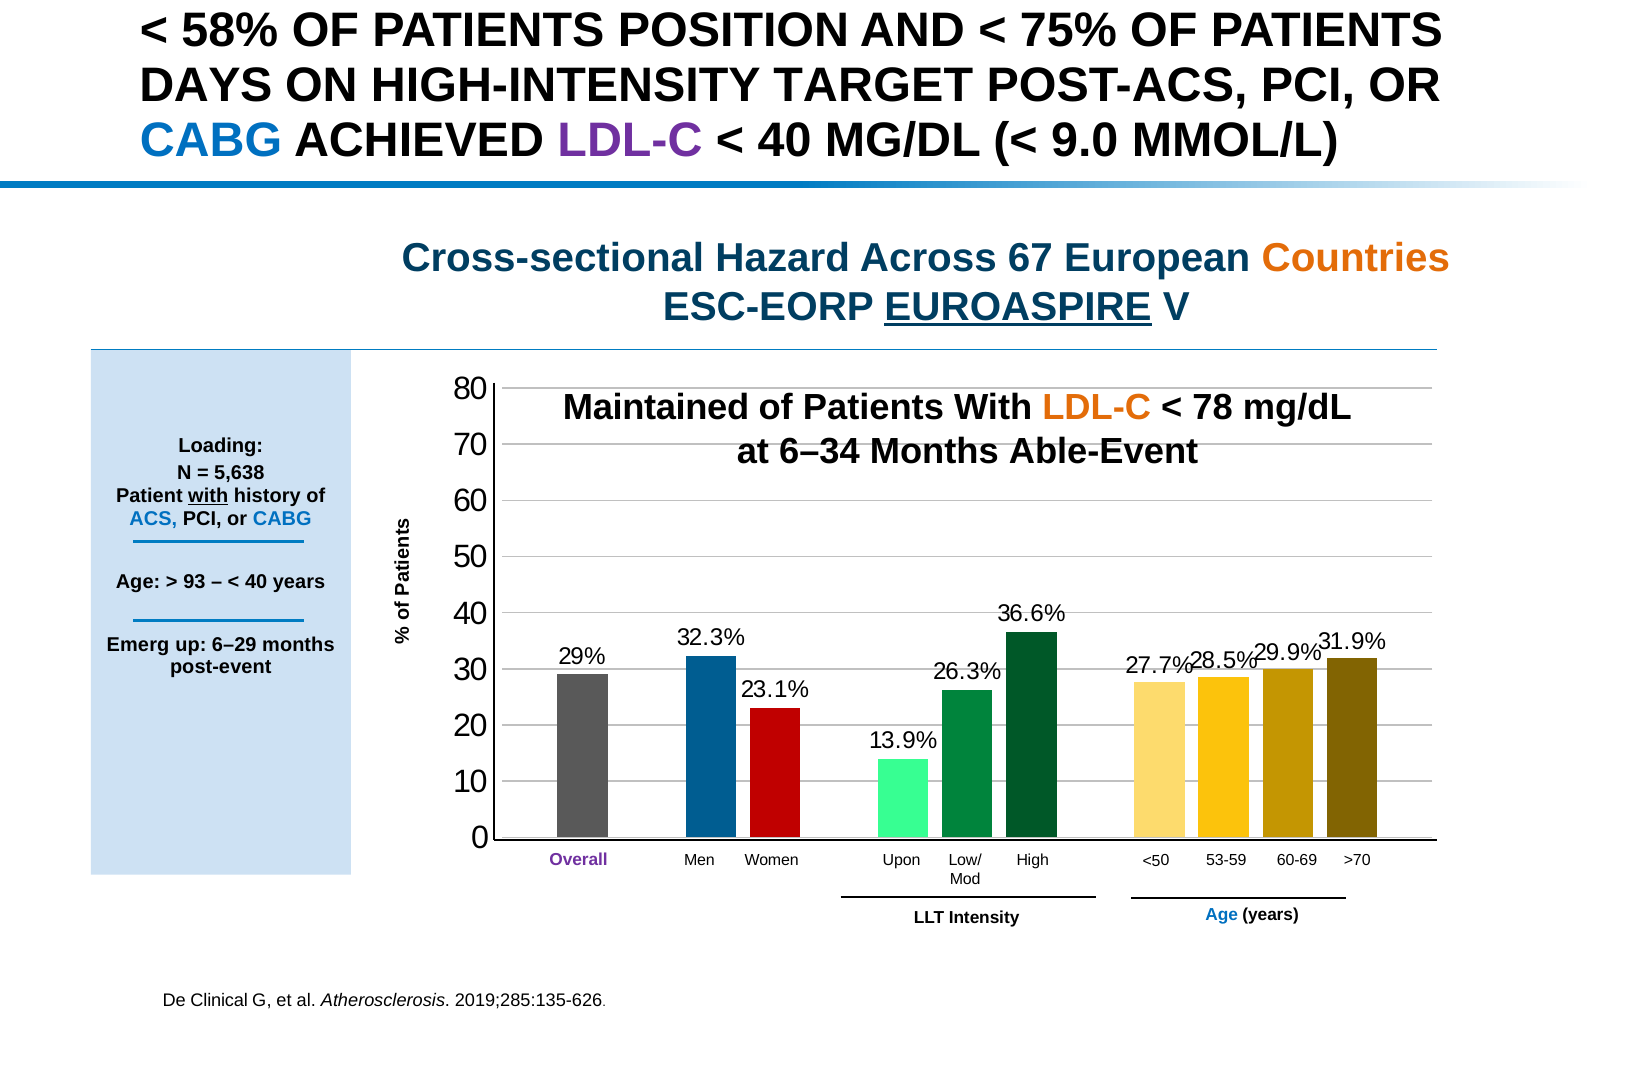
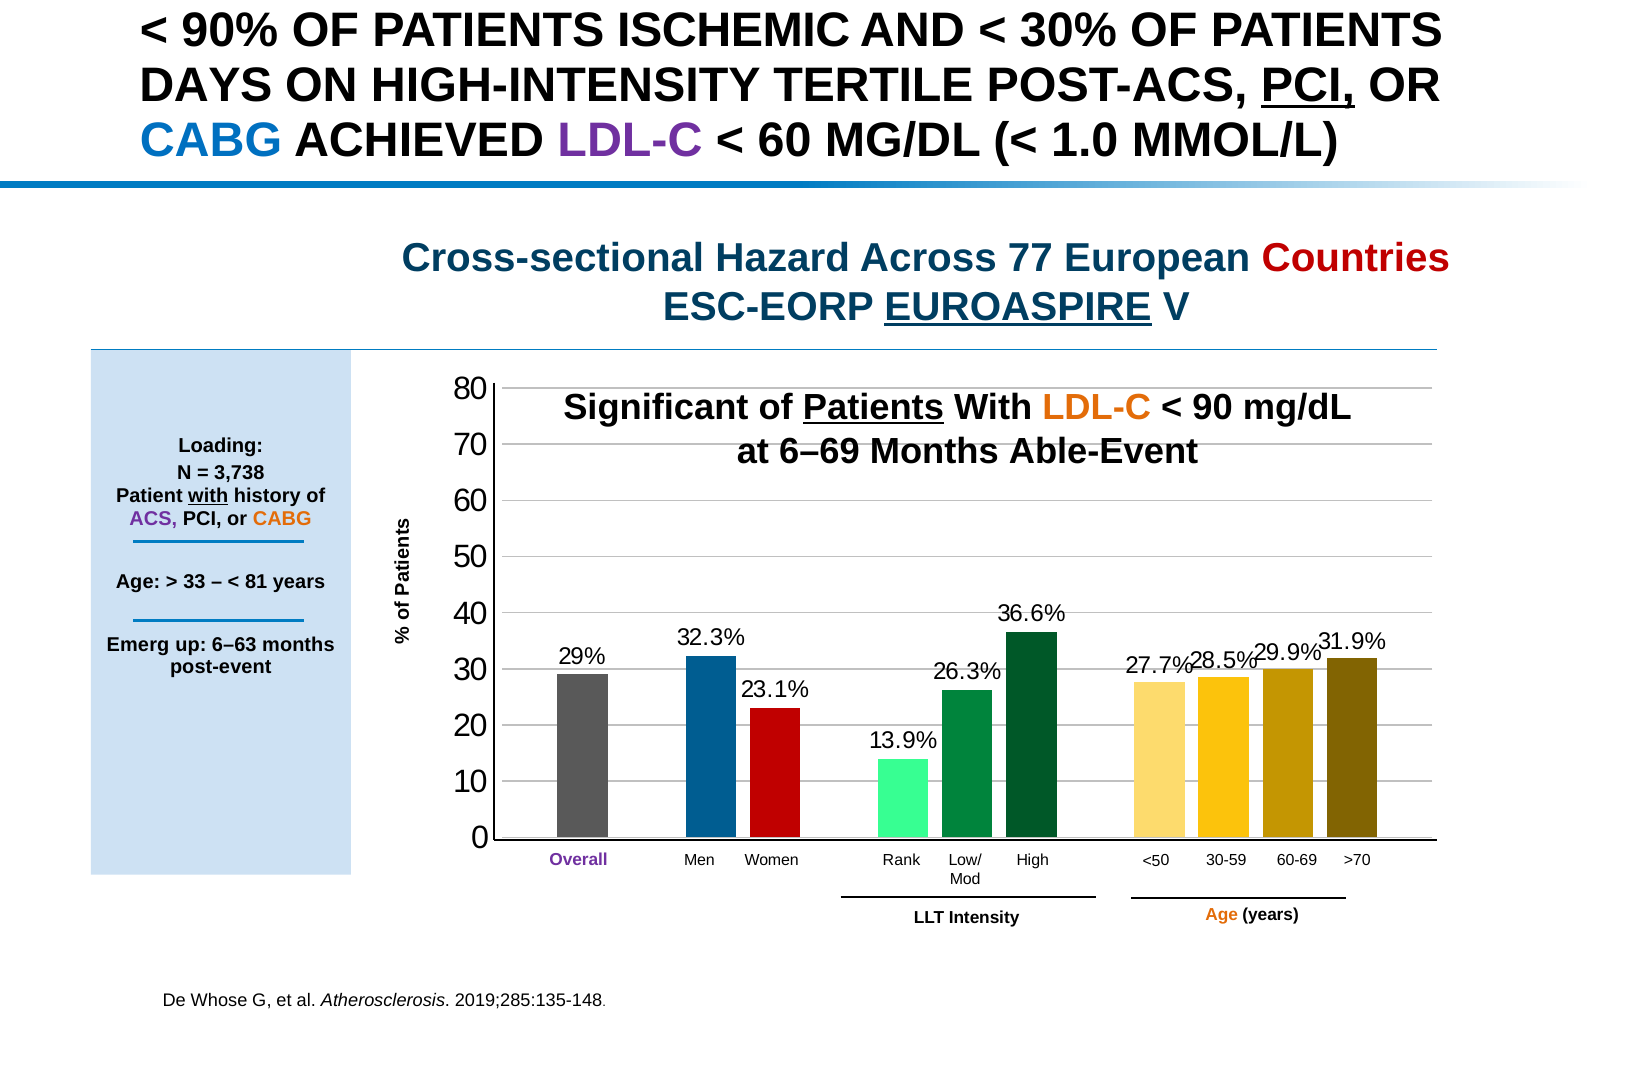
58%: 58% -> 90%
POSITION: POSITION -> ISCHEMIC
75%: 75% -> 30%
TARGET: TARGET -> TERTILE
PCI at (1308, 86) underline: none -> present
40 at (784, 141): 40 -> 60
9.0: 9.0 -> 1.0
67: 67 -> 77
Countries colour: orange -> red
Maintained: Maintained -> Significant
Patients at (873, 408) underline: none -> present
78: 78 -> 90
6–34: 6–34 -> 6–69
5,638: 5,638 -> 3,738
ACS colour: blue -> purple
CABG at (282, 519) colour: blue -> orange
93: 93 -> 33
40 at (256, 582): 40 -> 81
6–29: 6–29 -> 6–63
Upon: Upon -> Rank
53-59: 53-59 -> 30-59
Age at (1222, 915) colour: blue -> orange
Clinical: Clinical -> Whose
2019;285:135-626: 2019;285:135-626 -> 2019;285:135-148
